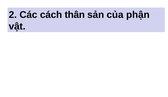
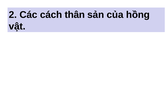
phận: phận -> hồng
